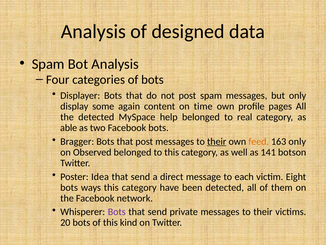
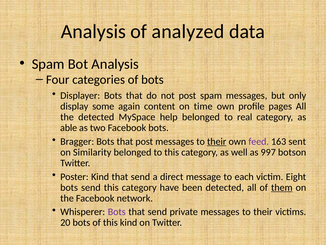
designed: designed -> analyzed
feed colour: orange -> purple
163 only: only -> sent
Observed: Observed -> Similarity
141: 141 -> 997
Poster Idea: Idea -> Kind
bots ways: ways -> send
them underline: none -> present
